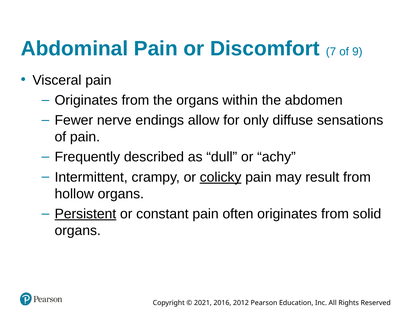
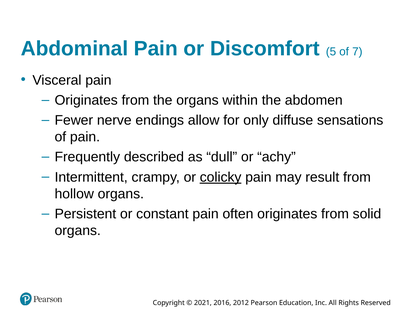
7: 7 -> 5
9: 9 -> 7
Persistent underline: present -> none
